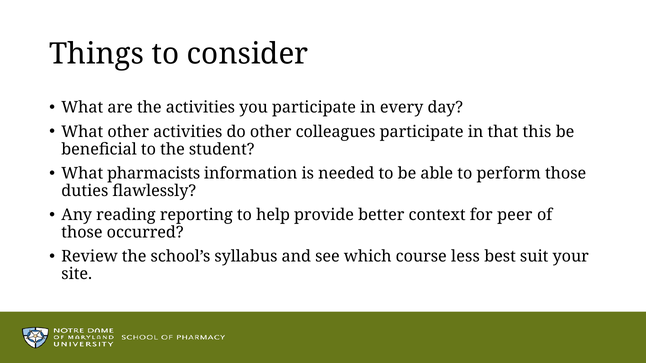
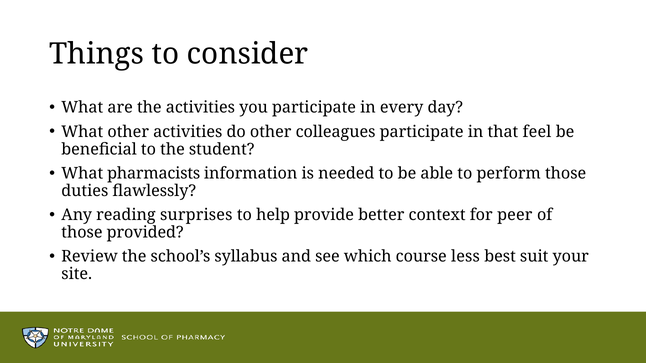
this: this -> feel
reporting: reporting -> surprises
occurred: occurred -> provided
